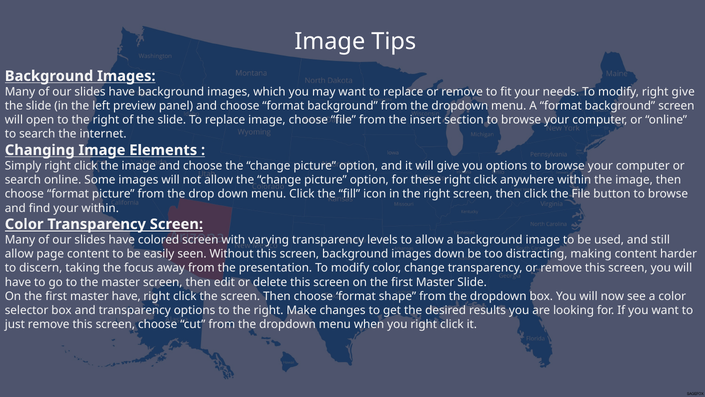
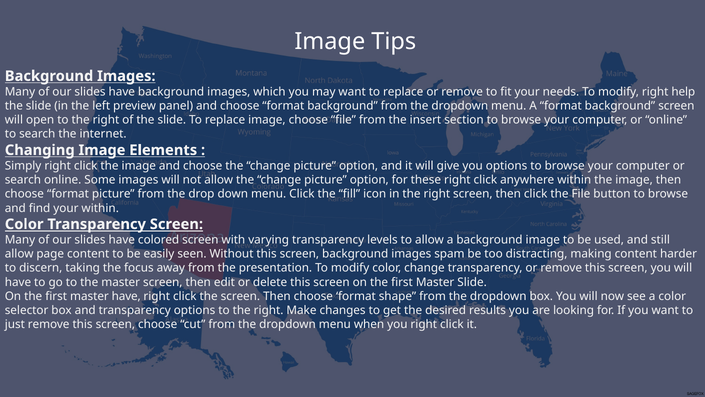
right give: give -> help
images down: down -> spam
